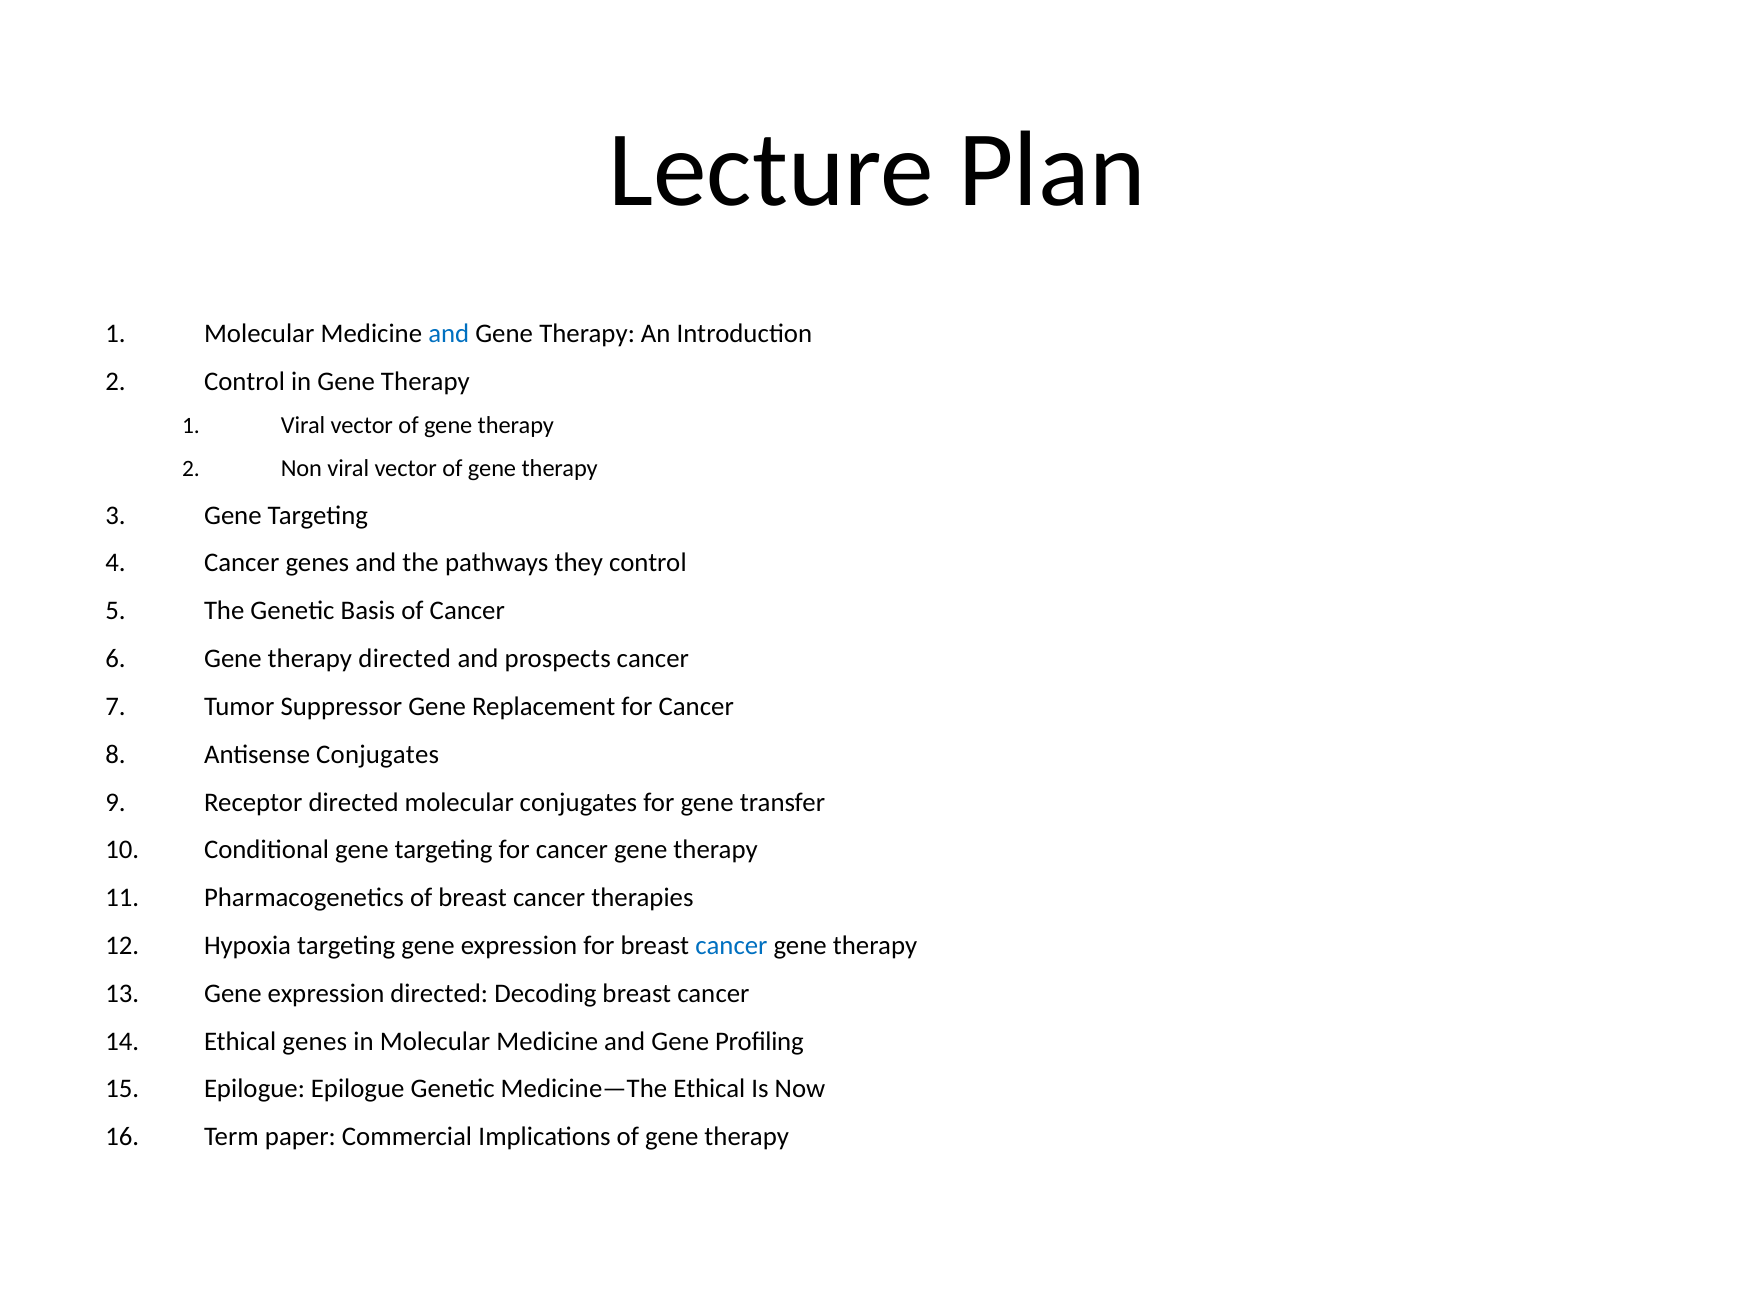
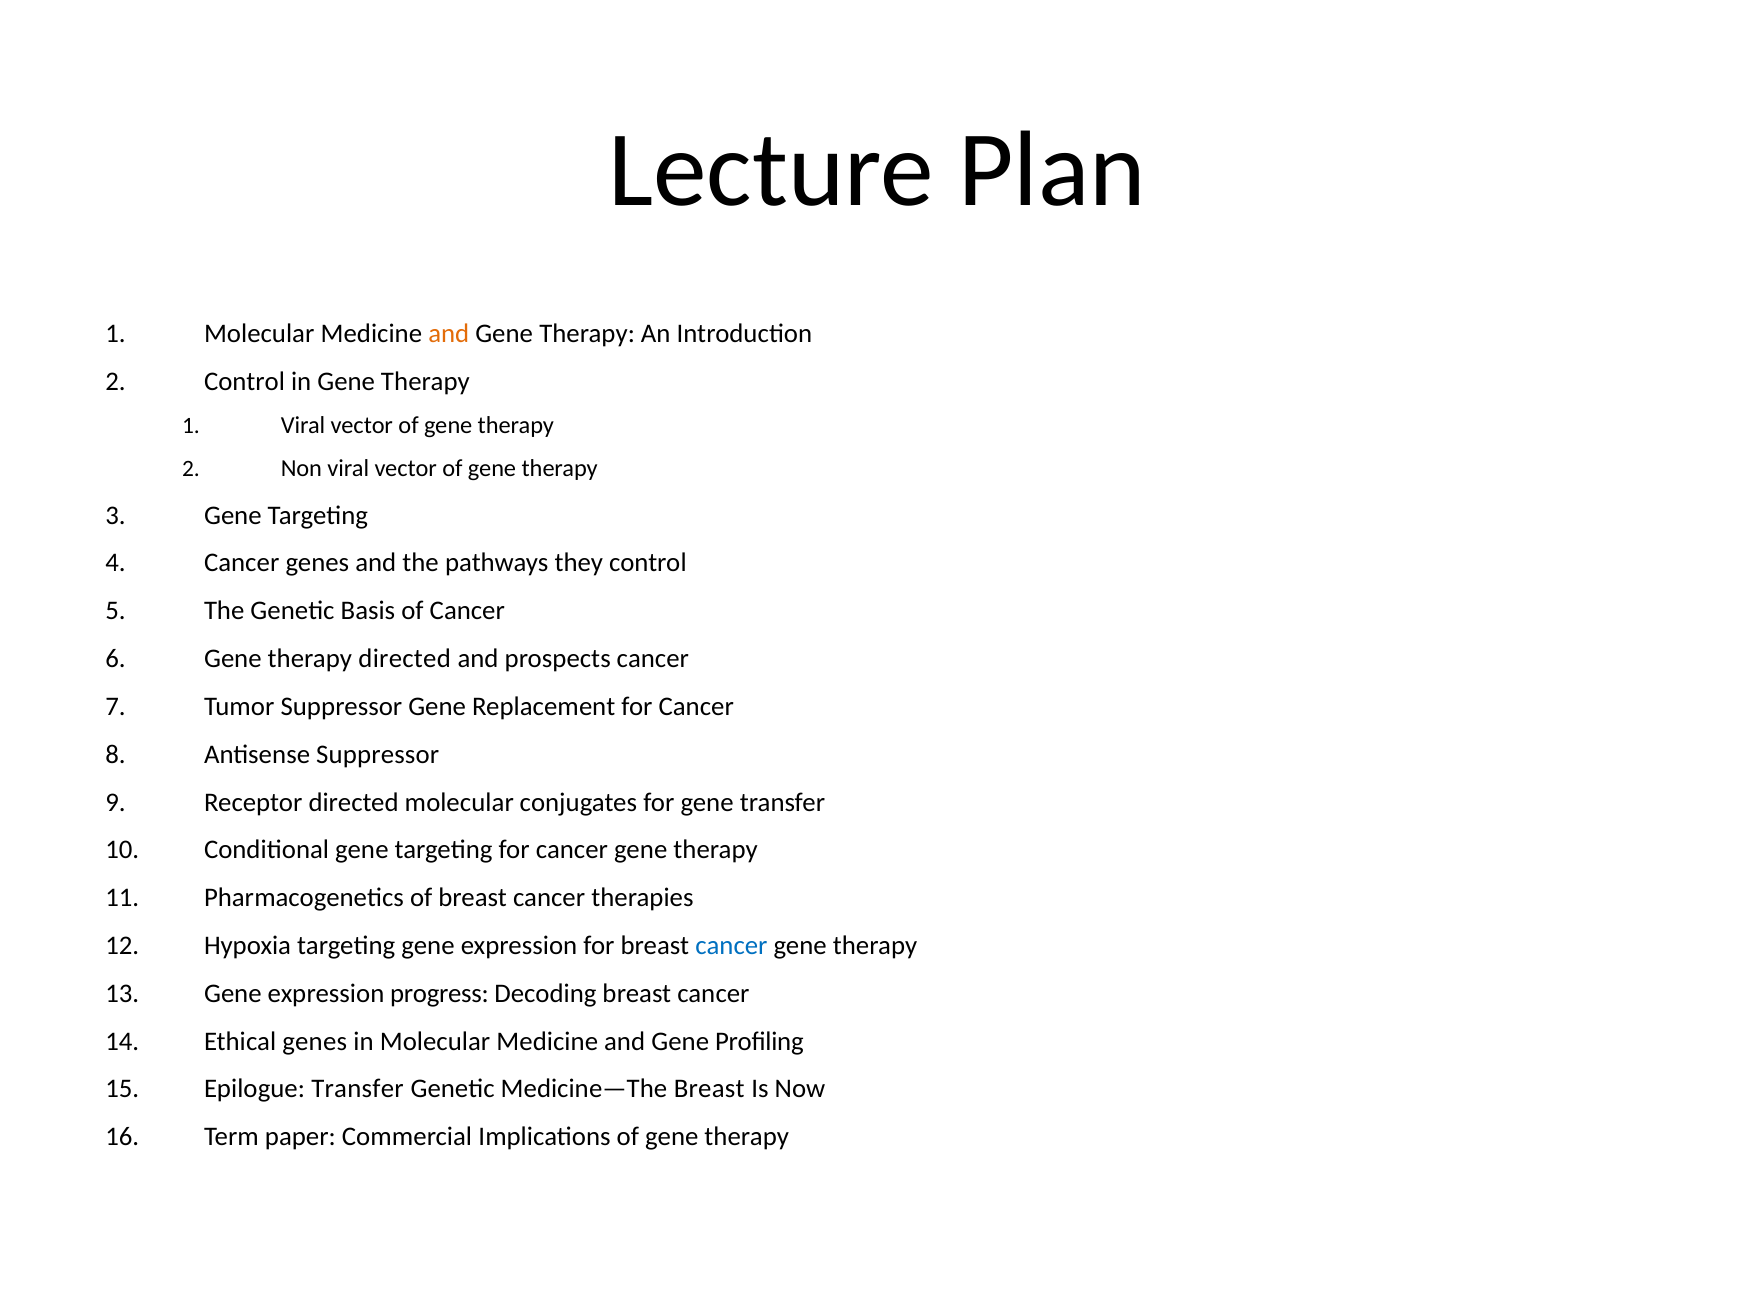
and at (449, 334) colour: blue -> orange
Antisense Conjugates: Conjugates -> Suppressor
expression directed: directed -> progress
Epilogue Epilogue: Epilogue -> Transfer
Medicine—The Ethical: Ethical -> Breast
